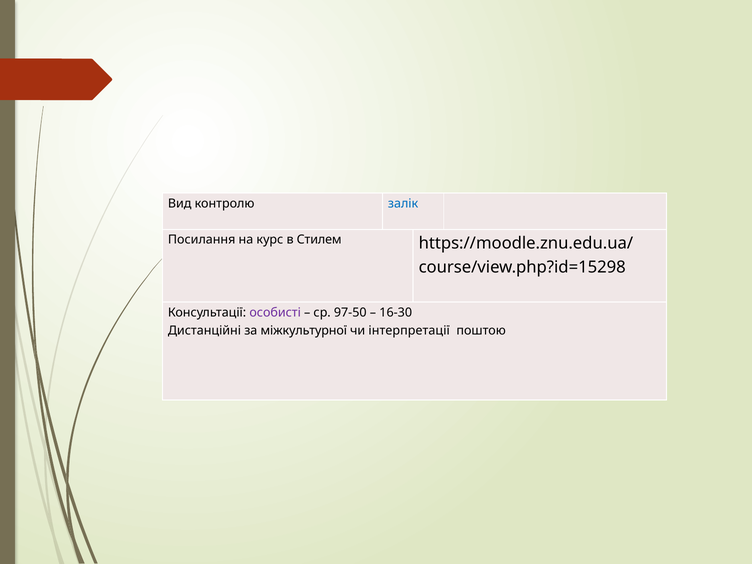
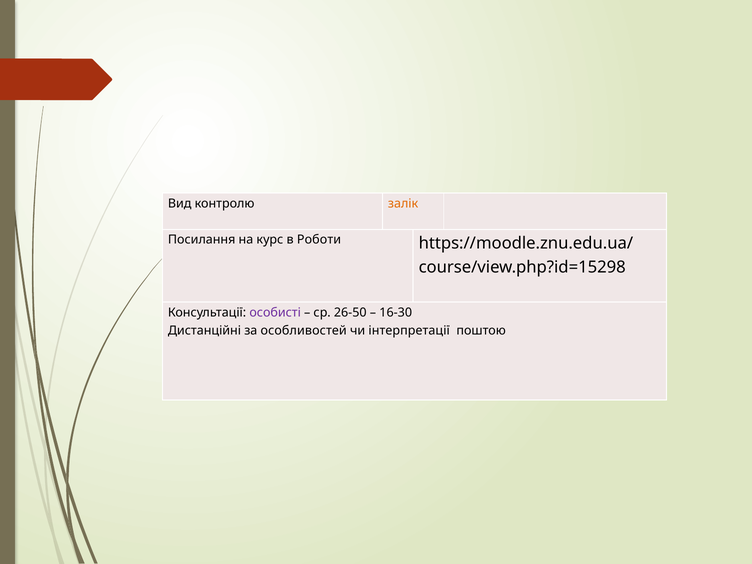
залік colour: blue -> orange
Стилем: Стилем -> Роботи
97-50: 97-50 -> 26-50
міжкультурної: міжкультурної -> особливостей
